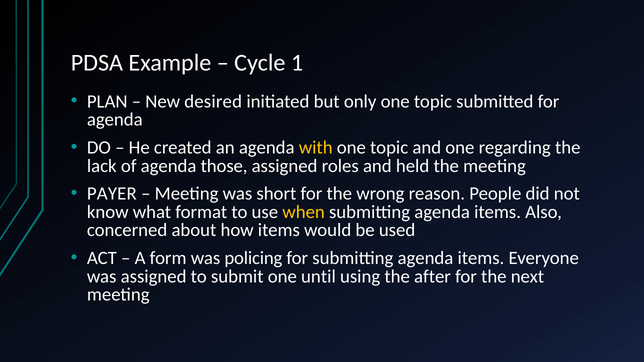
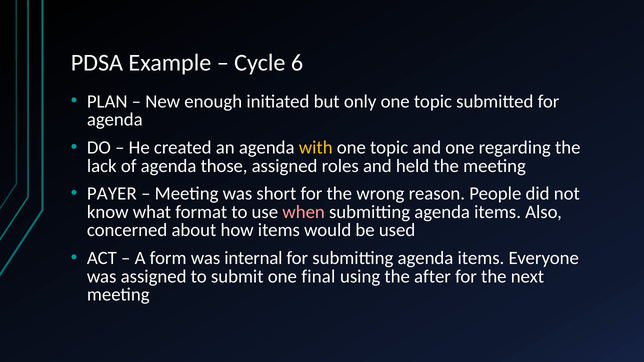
1: 1 -> 6
desired: desired -> enough
when colour: yellow -> pink
policing: policing -> internal
until: until -> final
